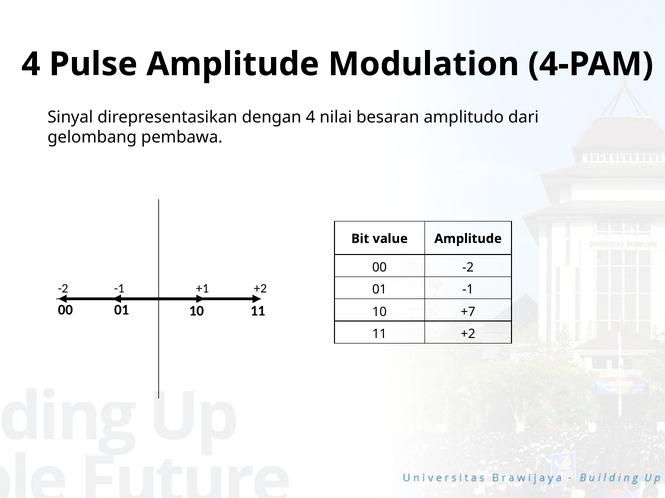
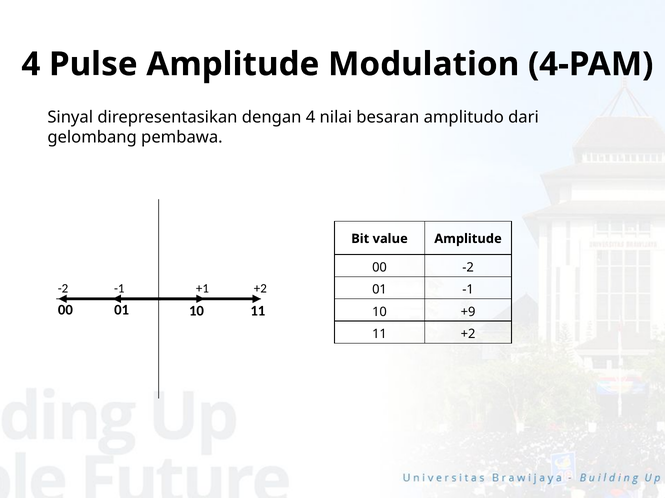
+7: +7 -> +9
